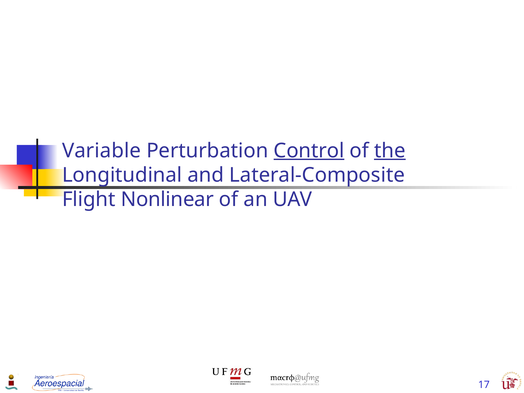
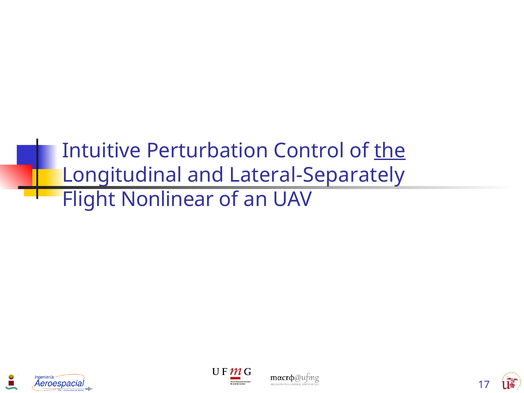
Variable: Variable -> Intuitive
Control underline: present -> none
Lateral-Composite: Lateral-Composite -> Lateral-Separately
